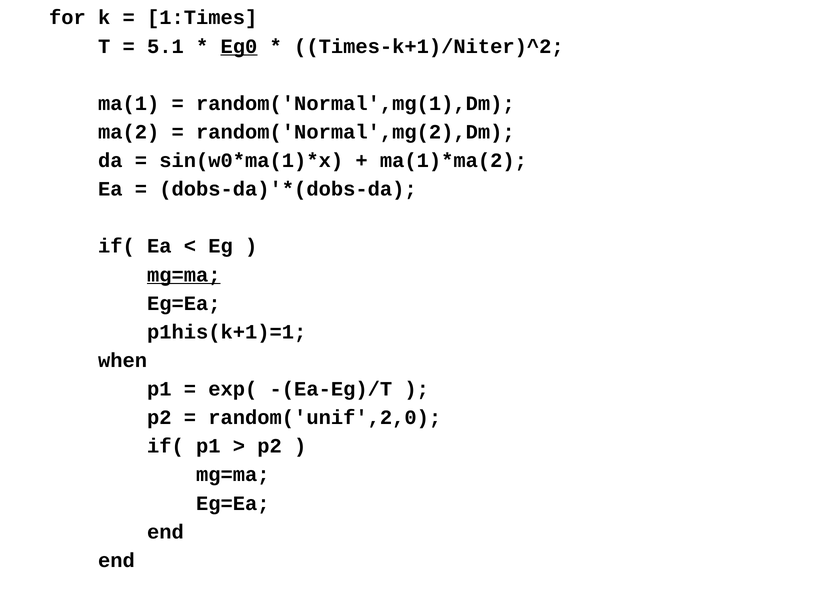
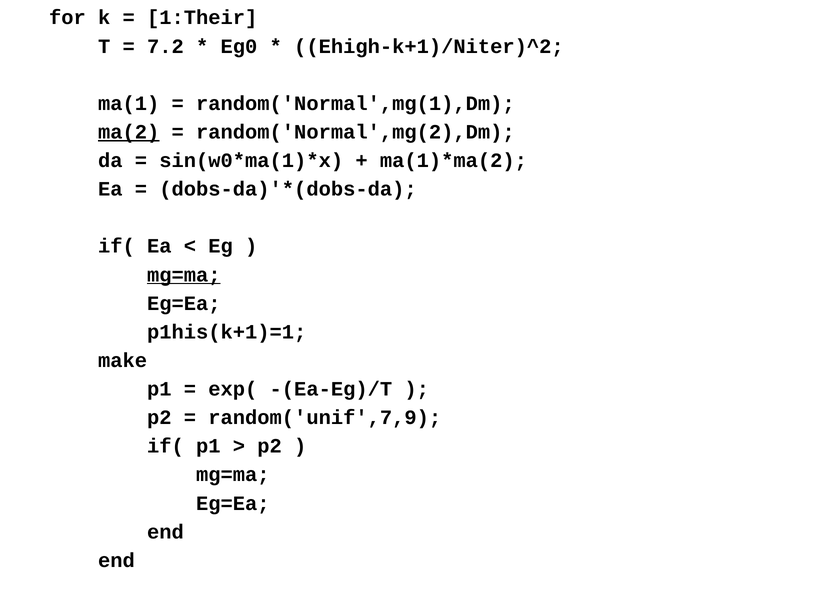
1:Times: 1:Times -> 1:Their
5.1: 5.1 -> 7.2
Eg0 underline: present -> none
Times-k+1)/Niter)^2: Times-k+1)/Niter)^2 -> Ehigh-k+1)/Niter)^2
ma(2 underline: none -> present
when: when -> make
random('unif',2,0: random('unif',2,0 -> random('unif',7,9
